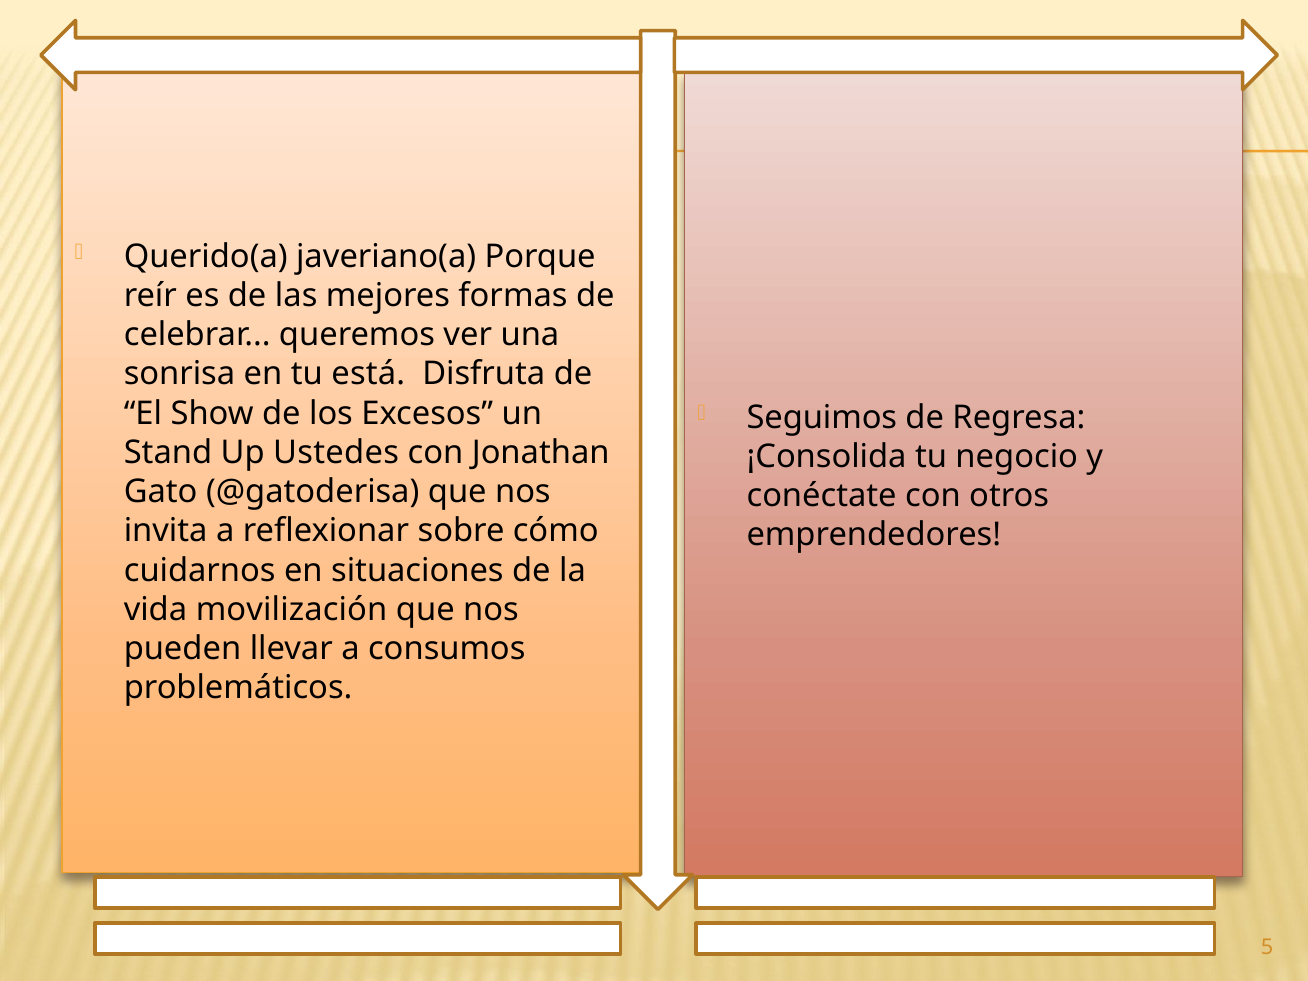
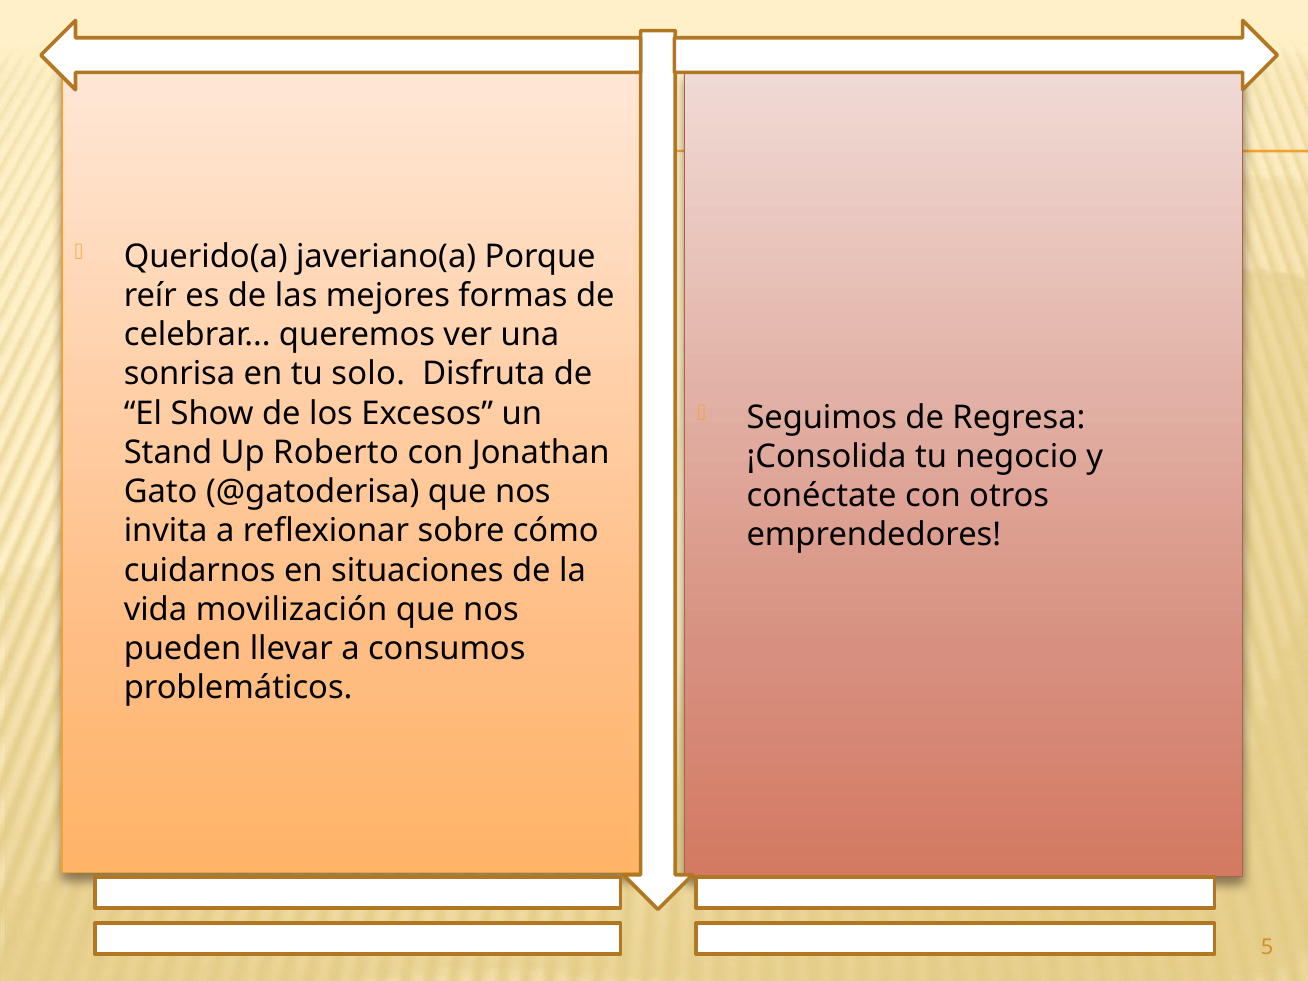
está: está -> solo
Ustedes: Ustedes -> Roberto
